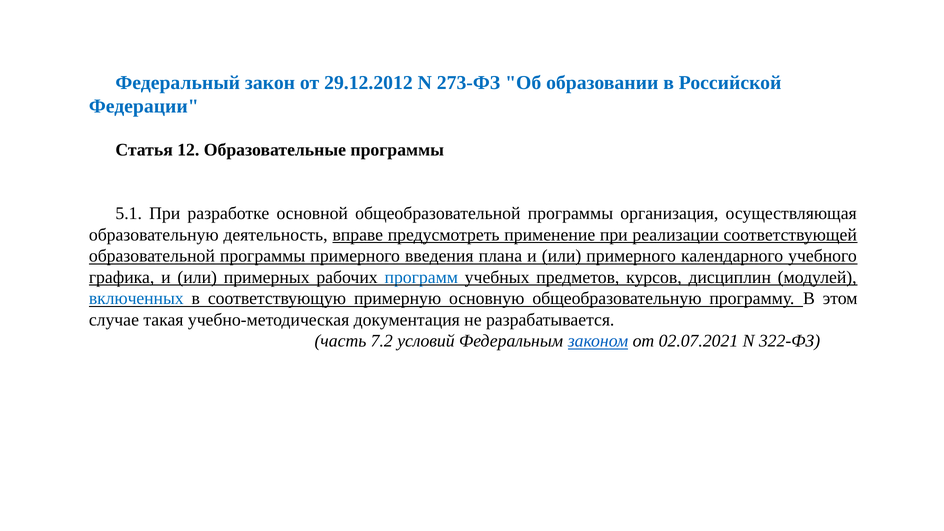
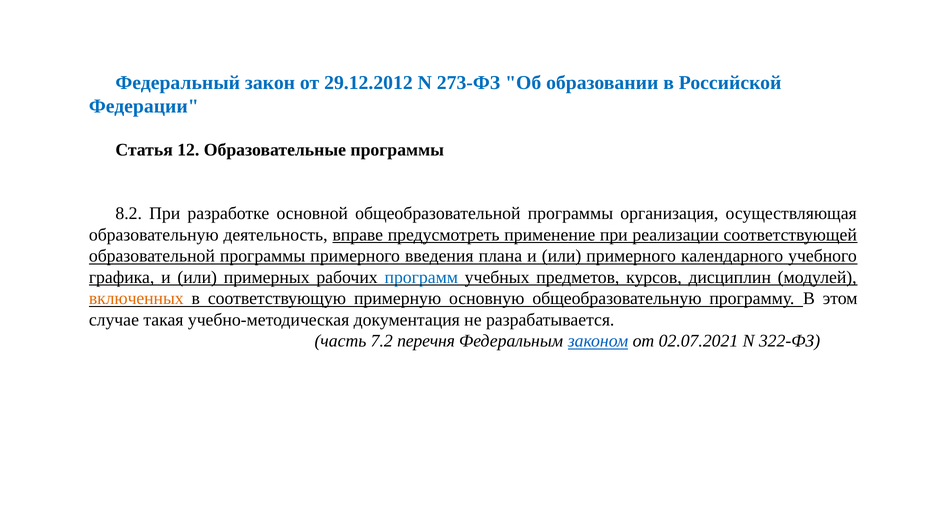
5.1: 5.1 -> 8.2
включенных colour: blue -> orange
условий: условий -> перечня
